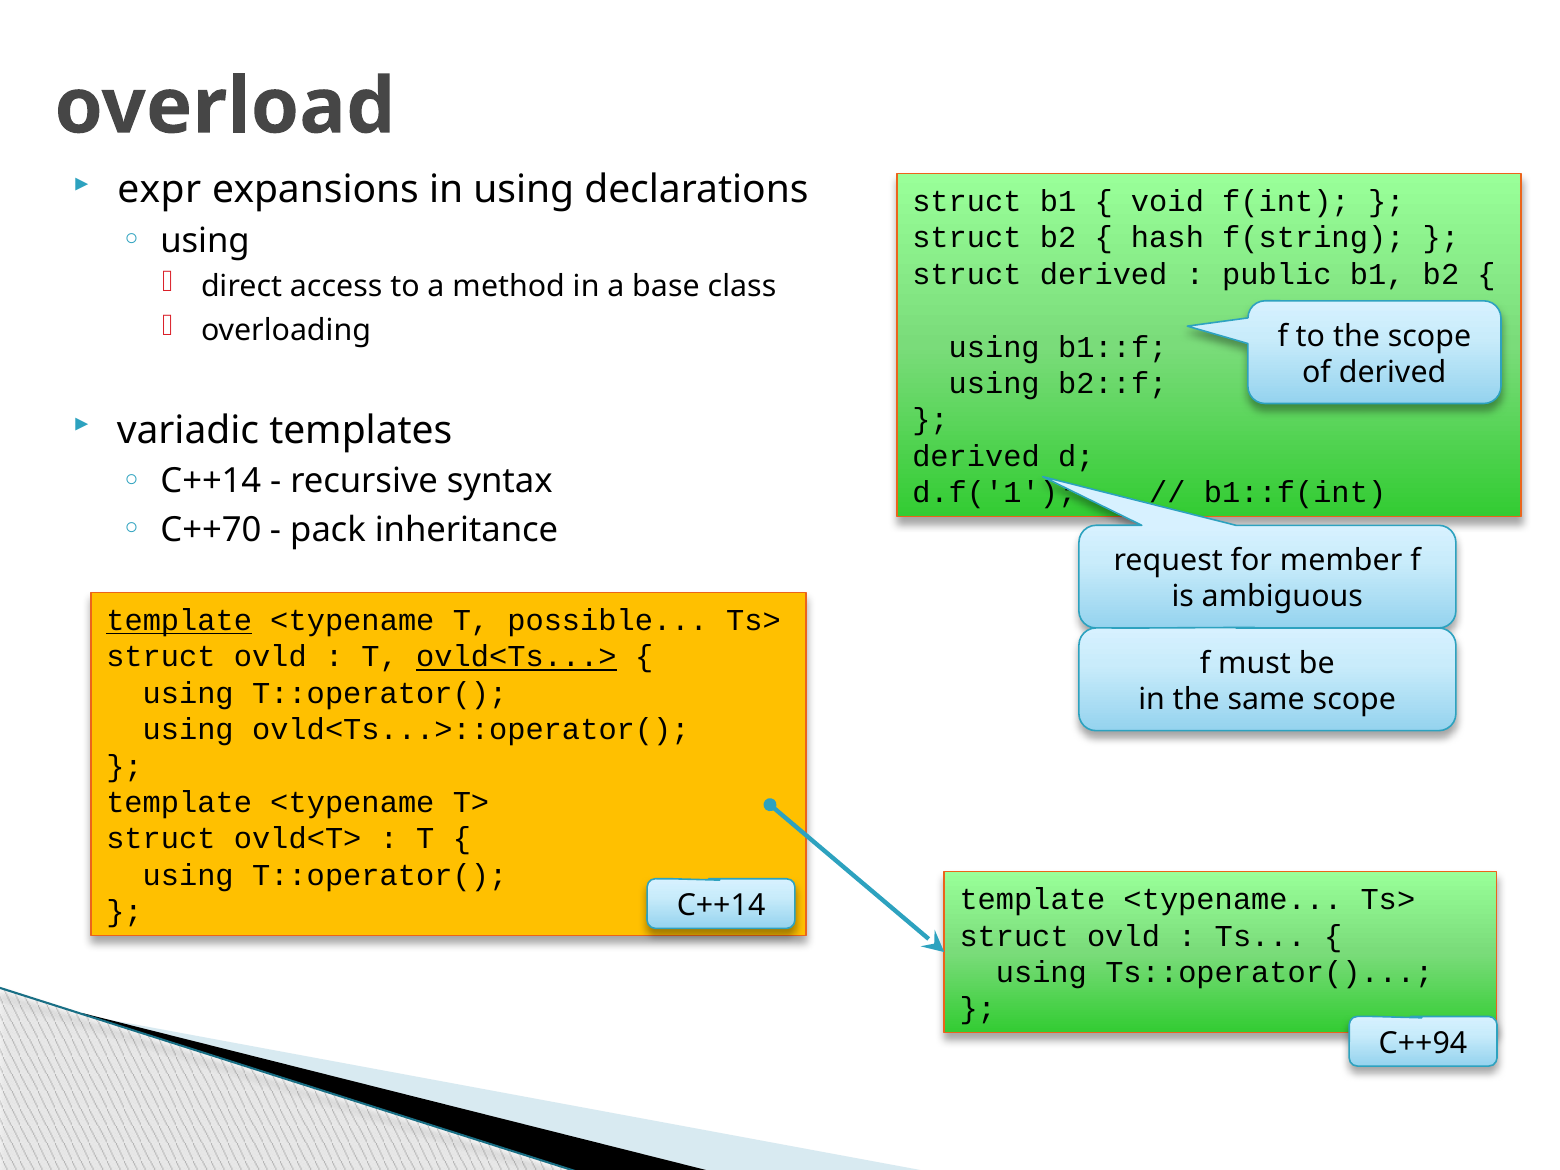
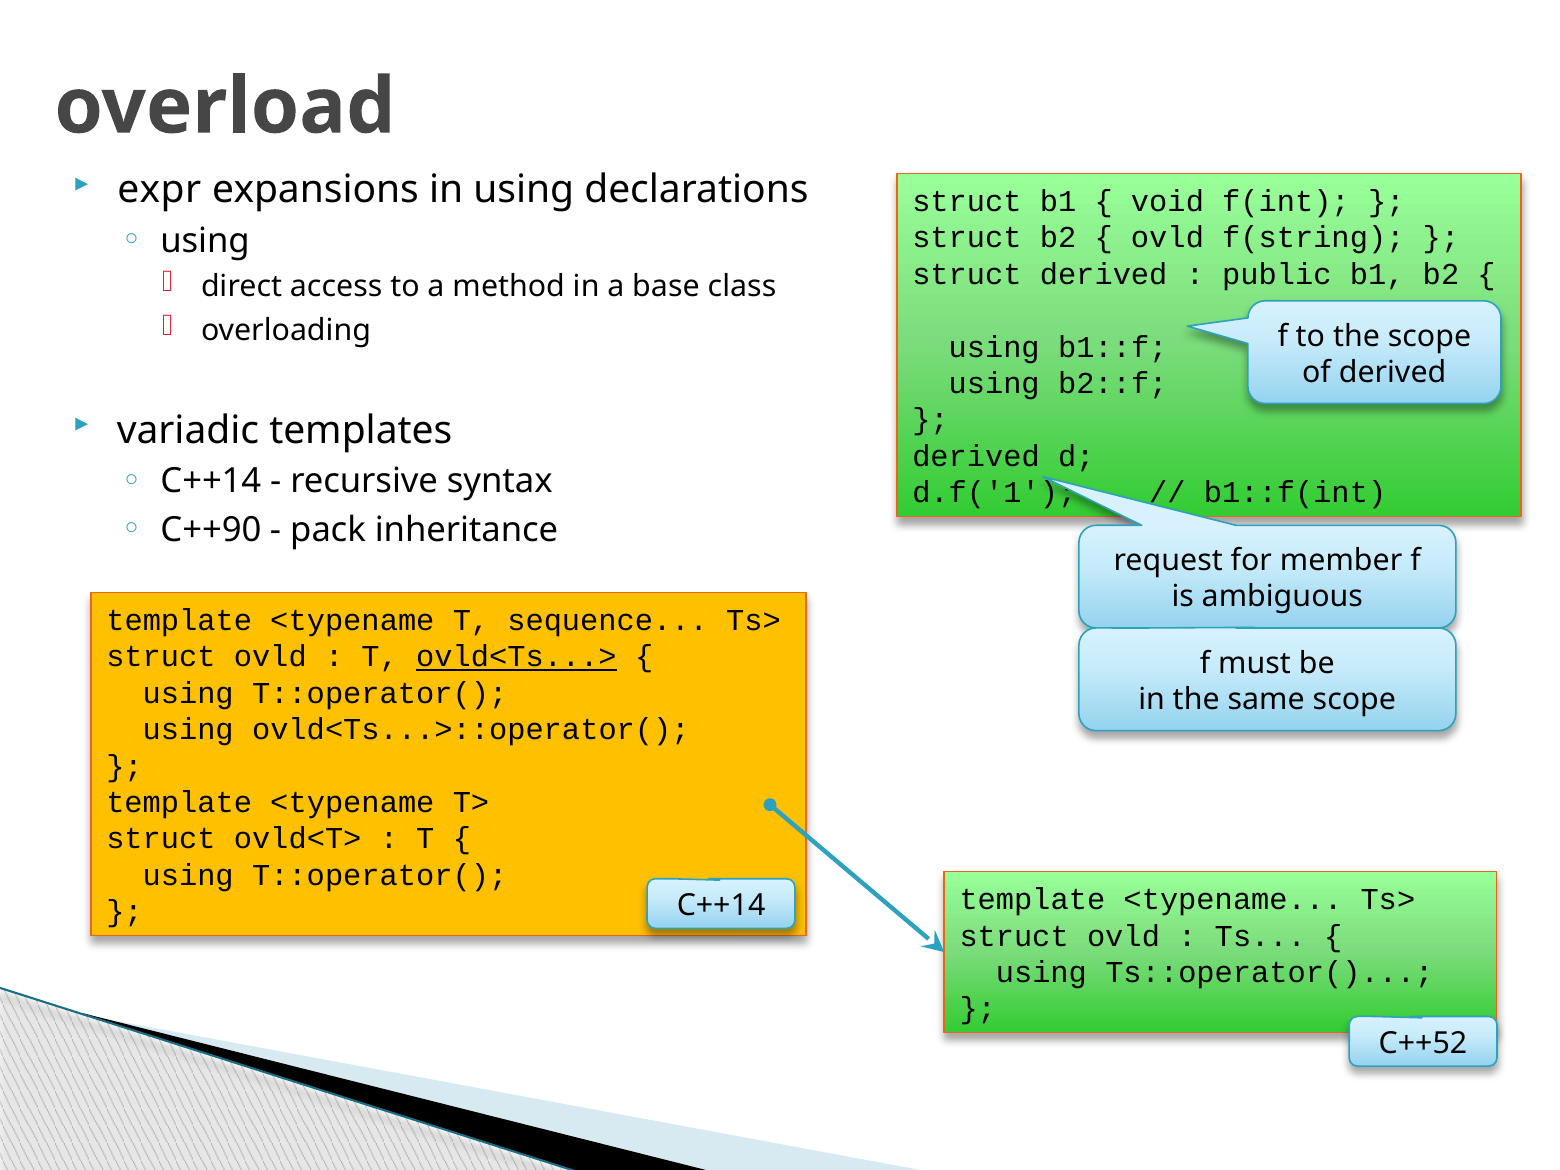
hash at (1167, 238): hash -> ovld
C++70: C++70 -> C++90
template at (179, 620) underline: present -> none
possible: possible -> sequence
C++94: C++94 -> C++52
